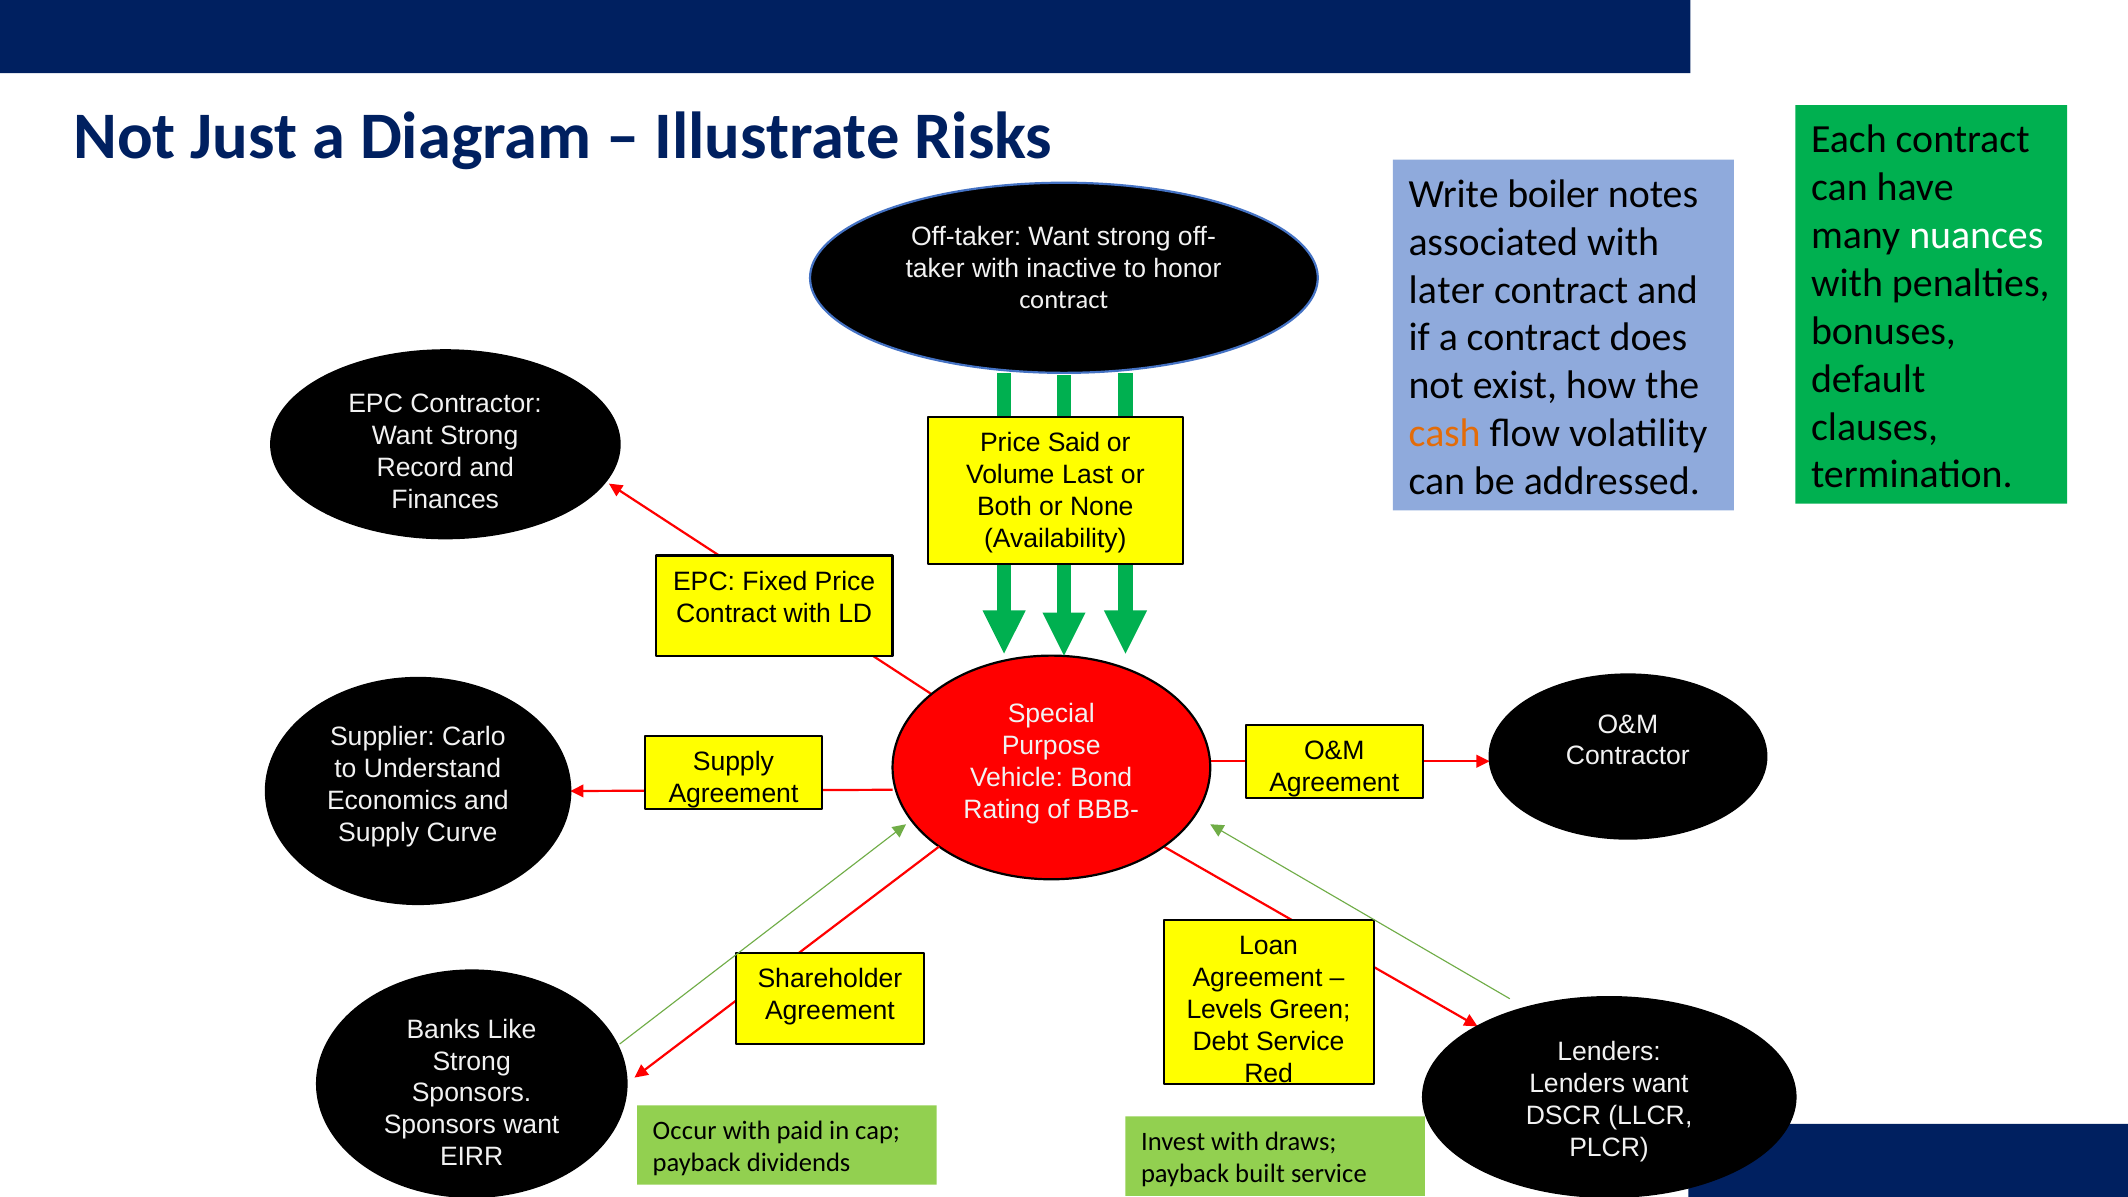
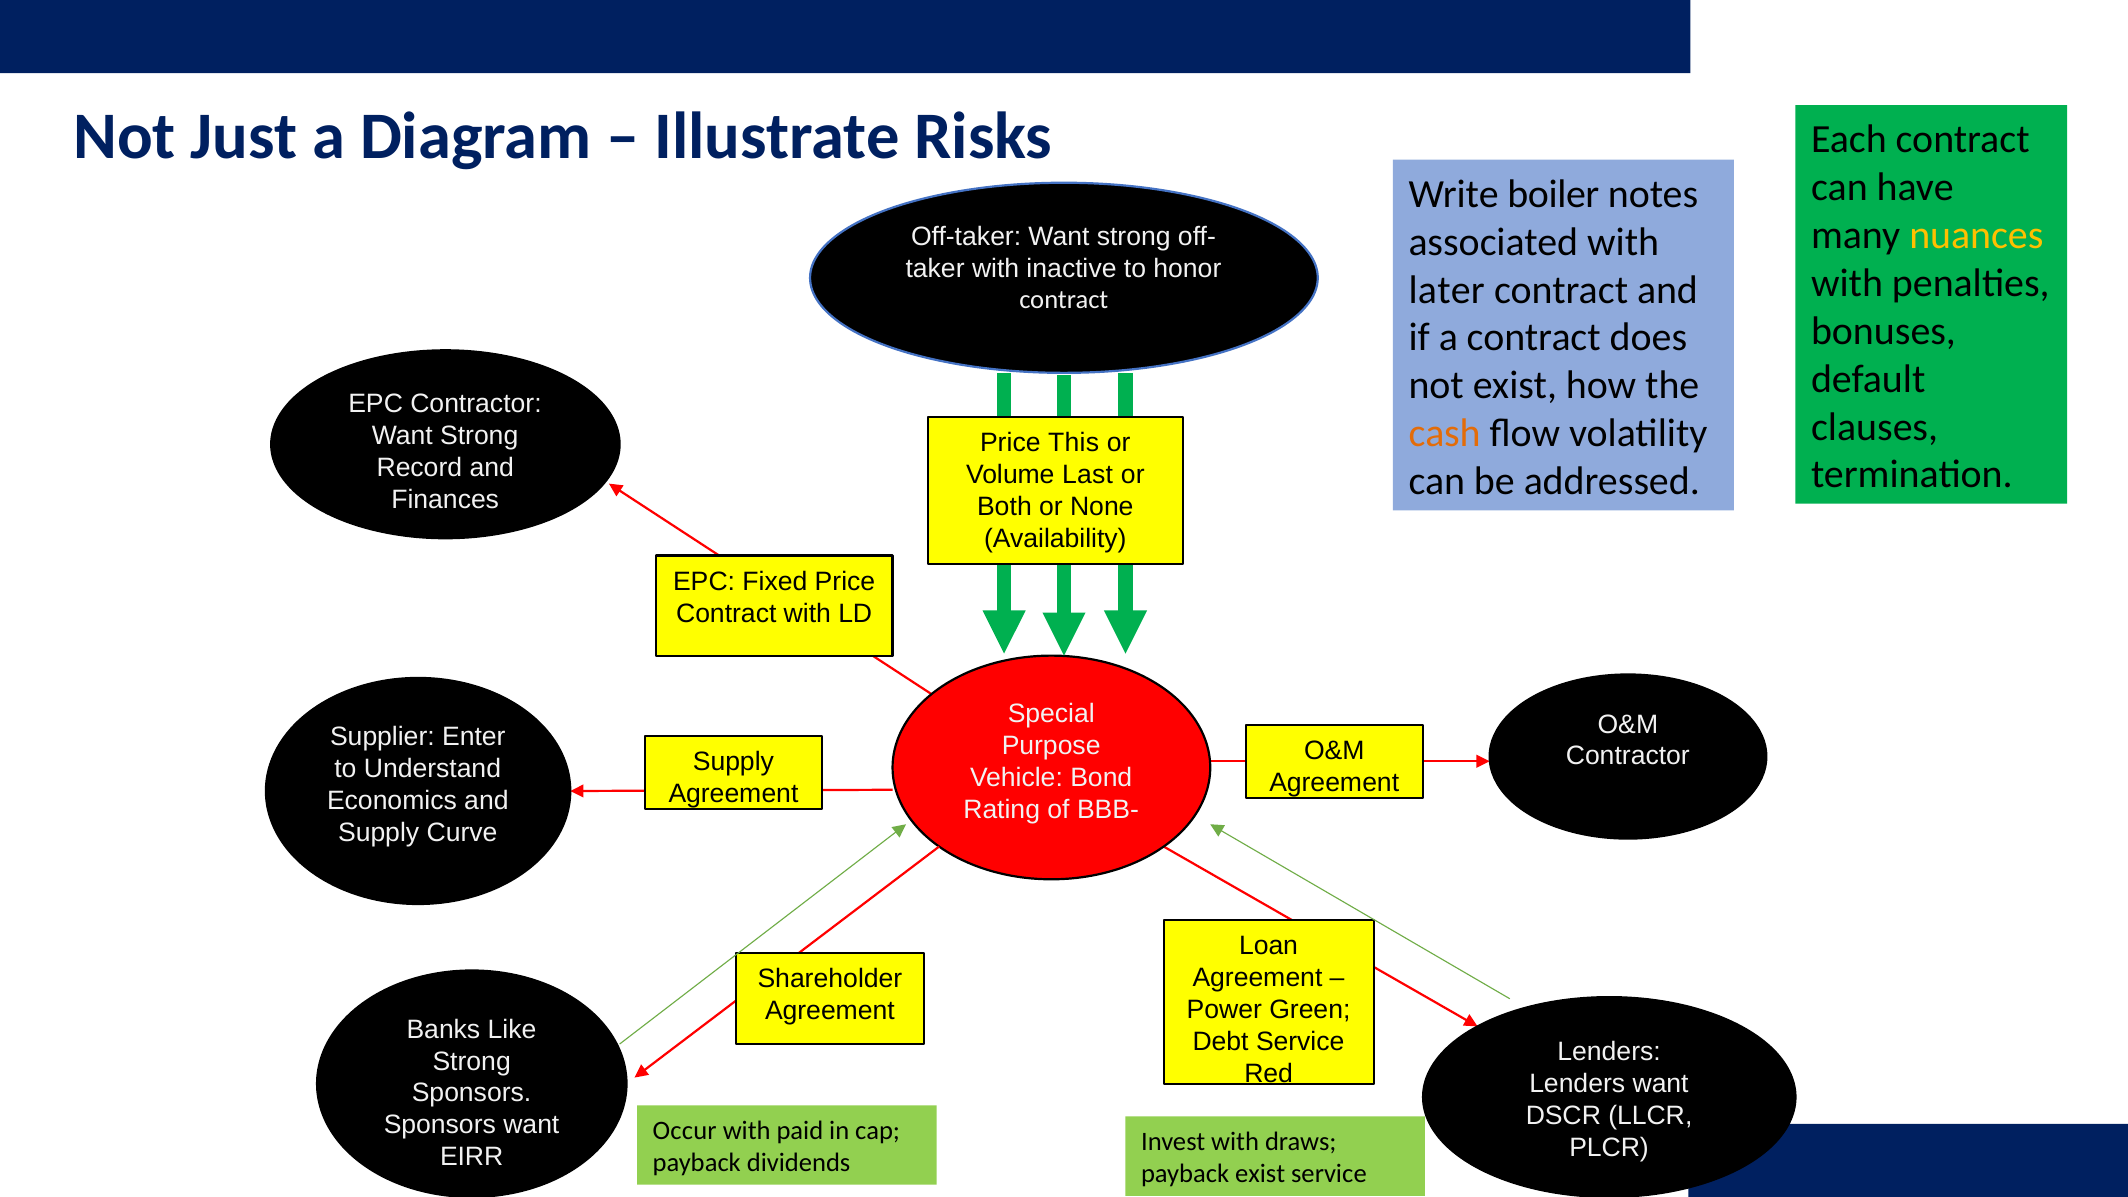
nuances colour: white -> yellow
Said: Said -> This
Carlo: Carlo -> Enter
Levels: Levels -> Power
payback built: built -> exist
